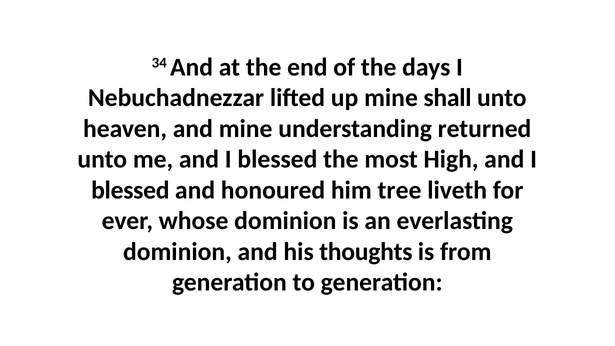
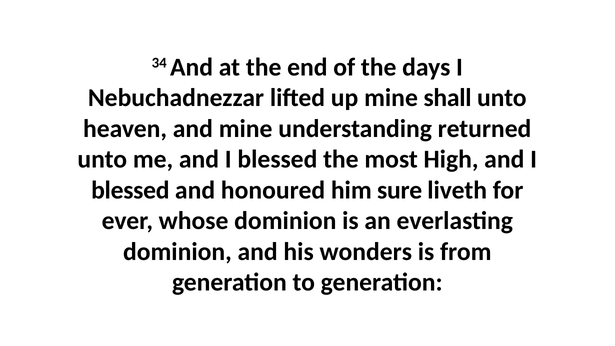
tree: tree -> sure
thoughts: thoughts -> wonders
